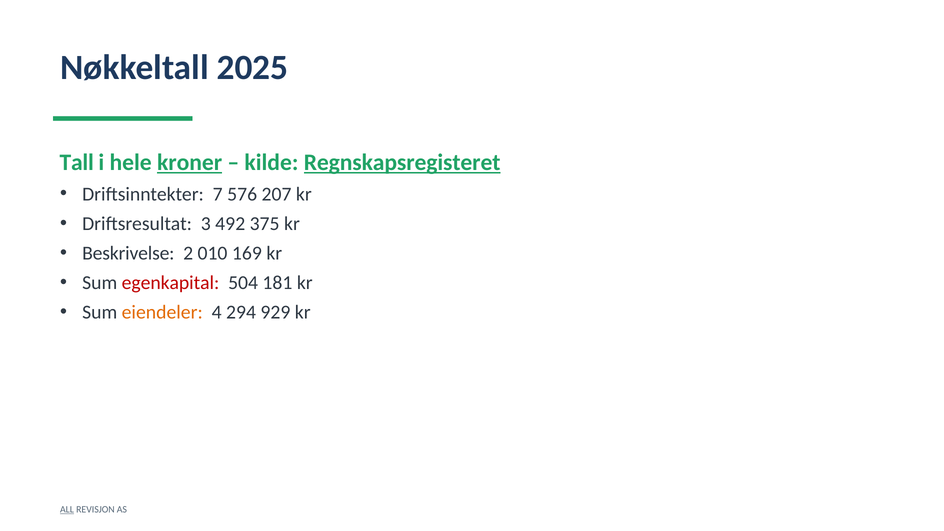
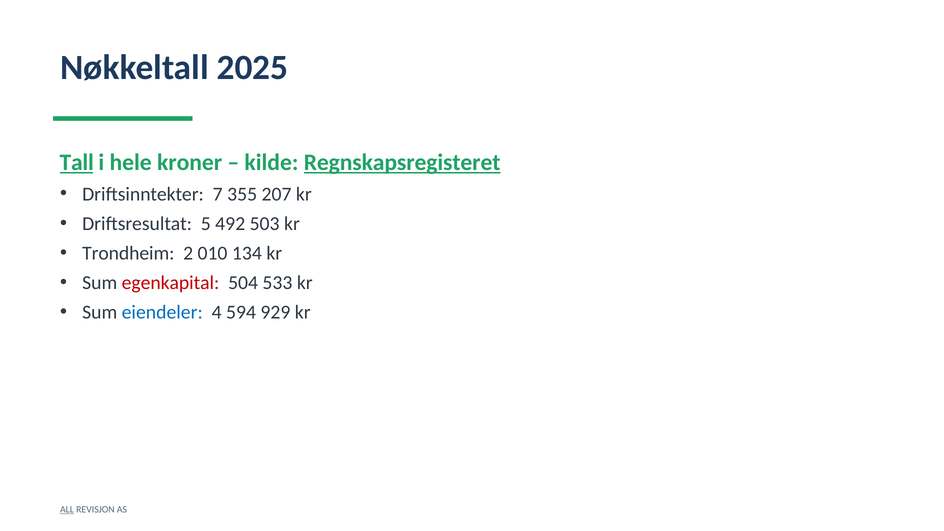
Tall underline: none -> present
kroner underline: present -> none
576: 576 -> 355
3: 3 -> 5
375: 375 -> 503
Beskrivelse: Beskrivelse -> Trondheim
169: 169 -> 134
181: 181 -> 533
eiendeler colour: orange -> blue
294: 294 -> 594
